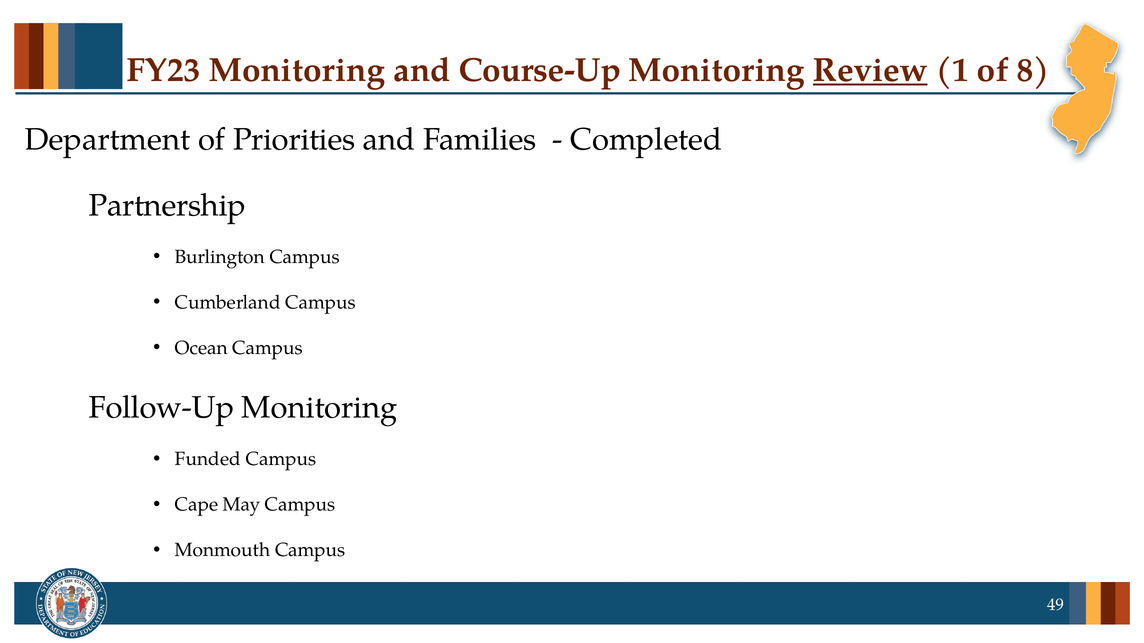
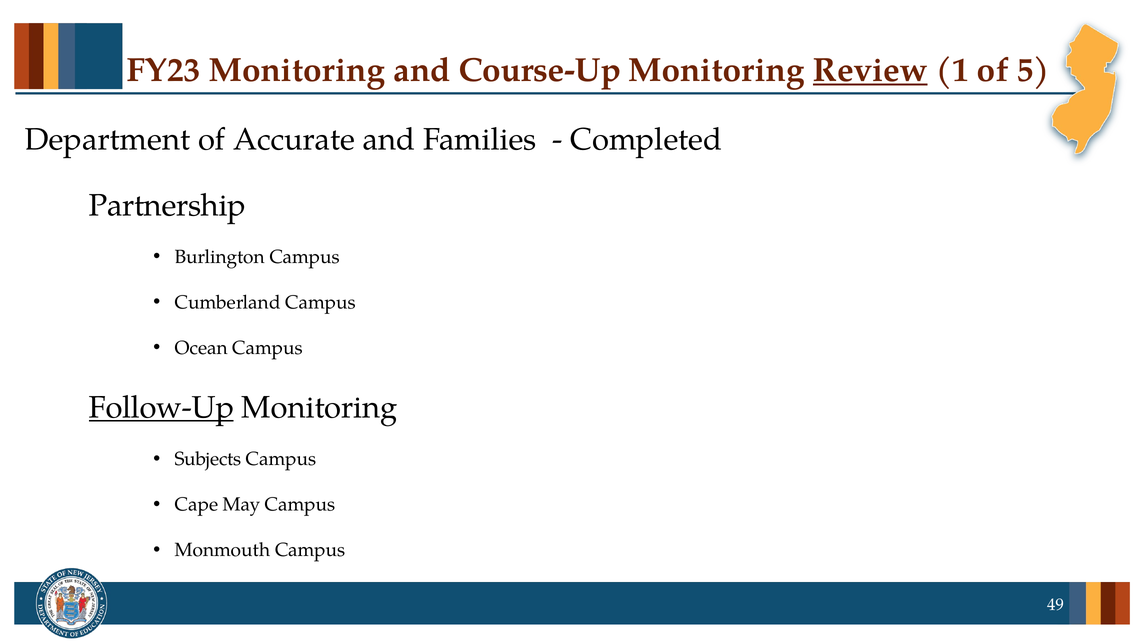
8: 8 -> 5
Priorities: Priorities -> Accurate
Follow-Up underline: none -> present
Funded: Funded -> Subjects
